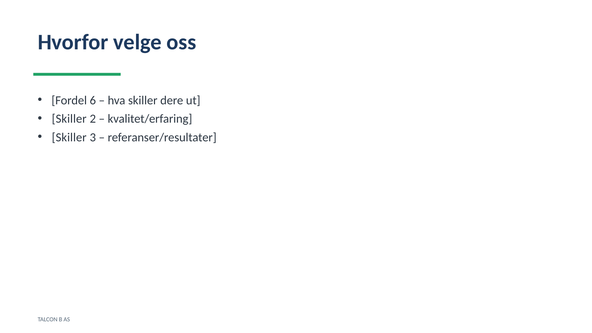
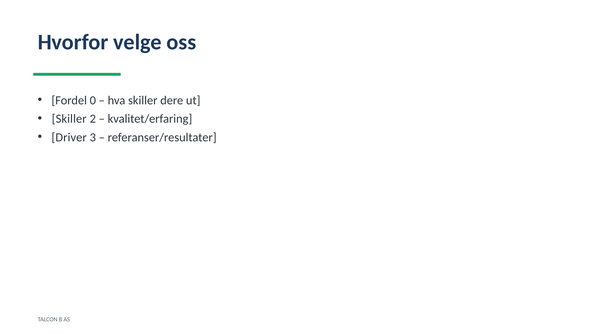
6: 6 -> 0
Skiller at (69, 137): Skiller -> Driver
